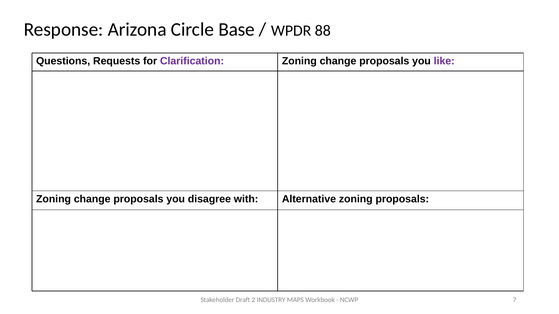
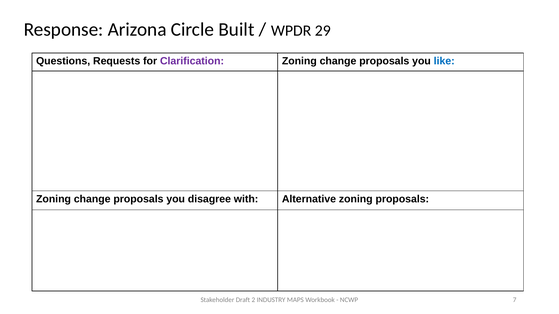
Base: Base -> Built
88: 88 -> 29
like colour: purple -> blue
